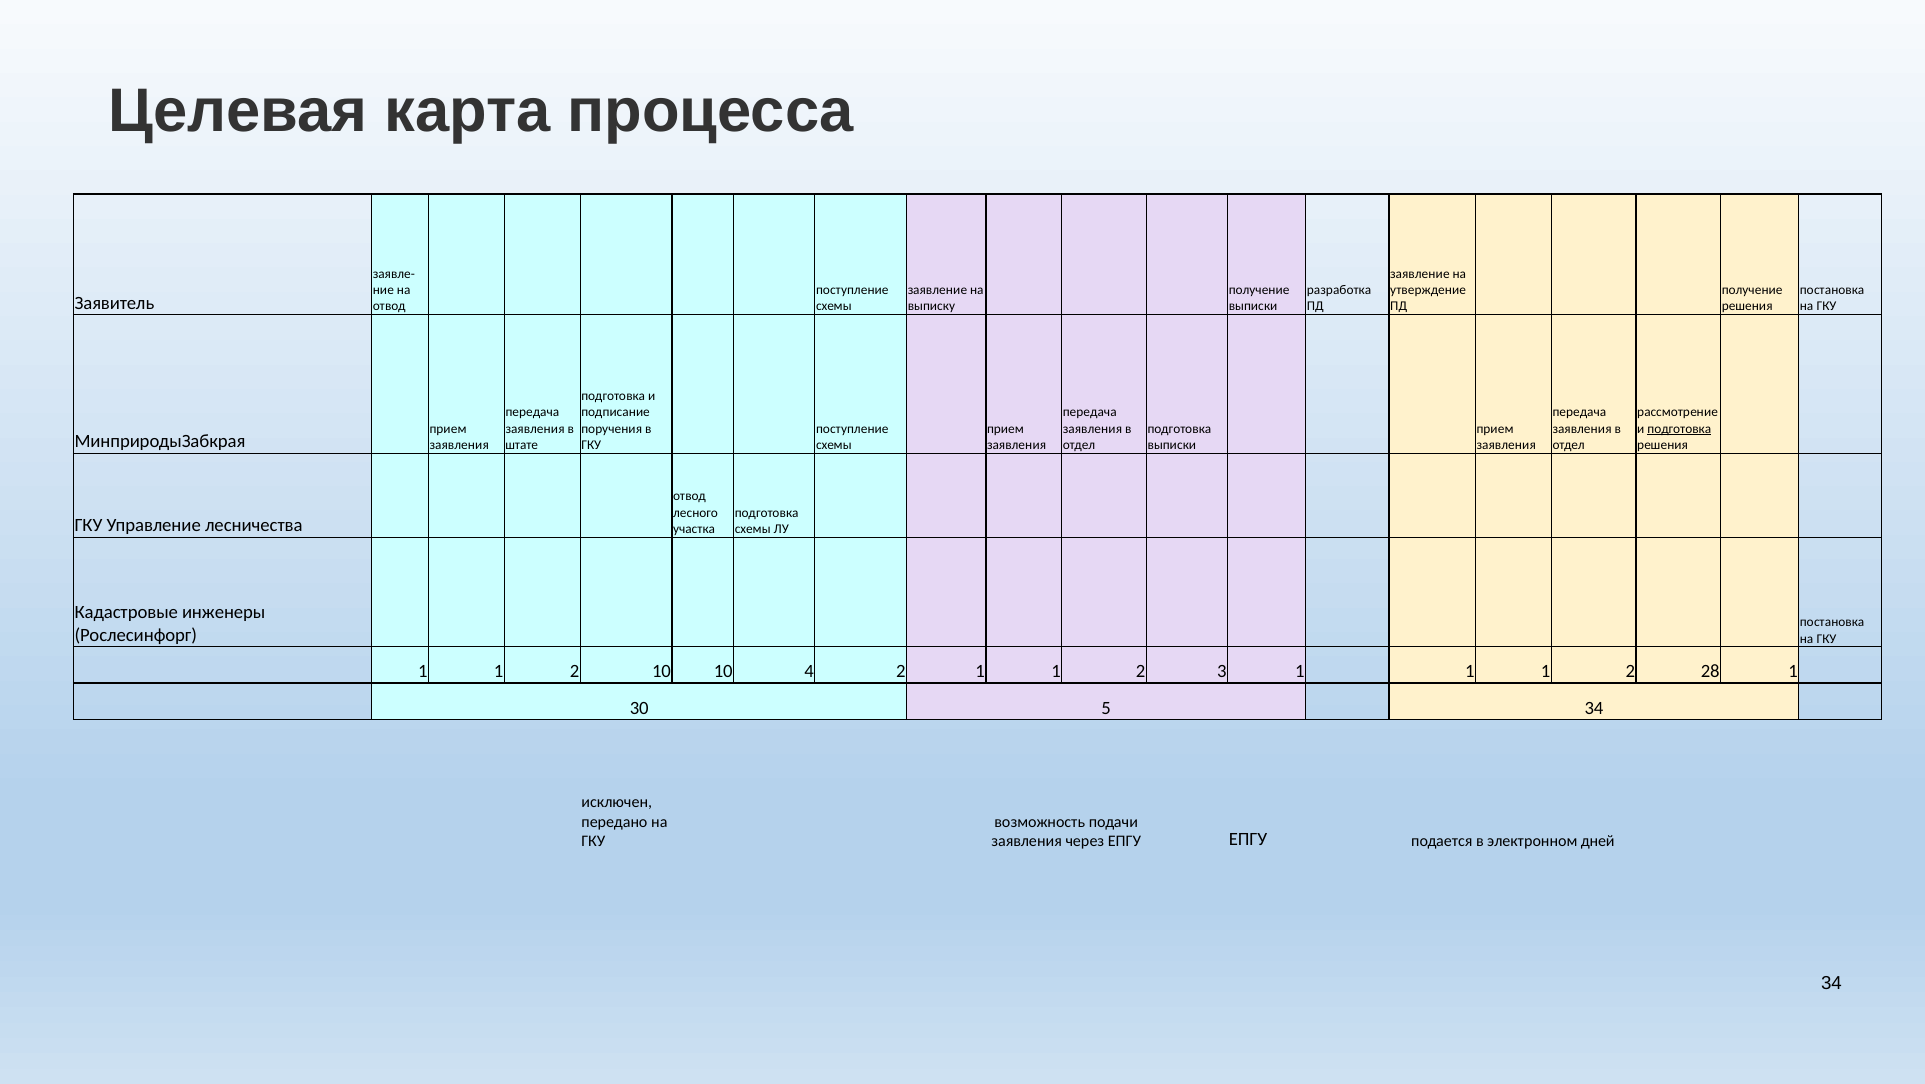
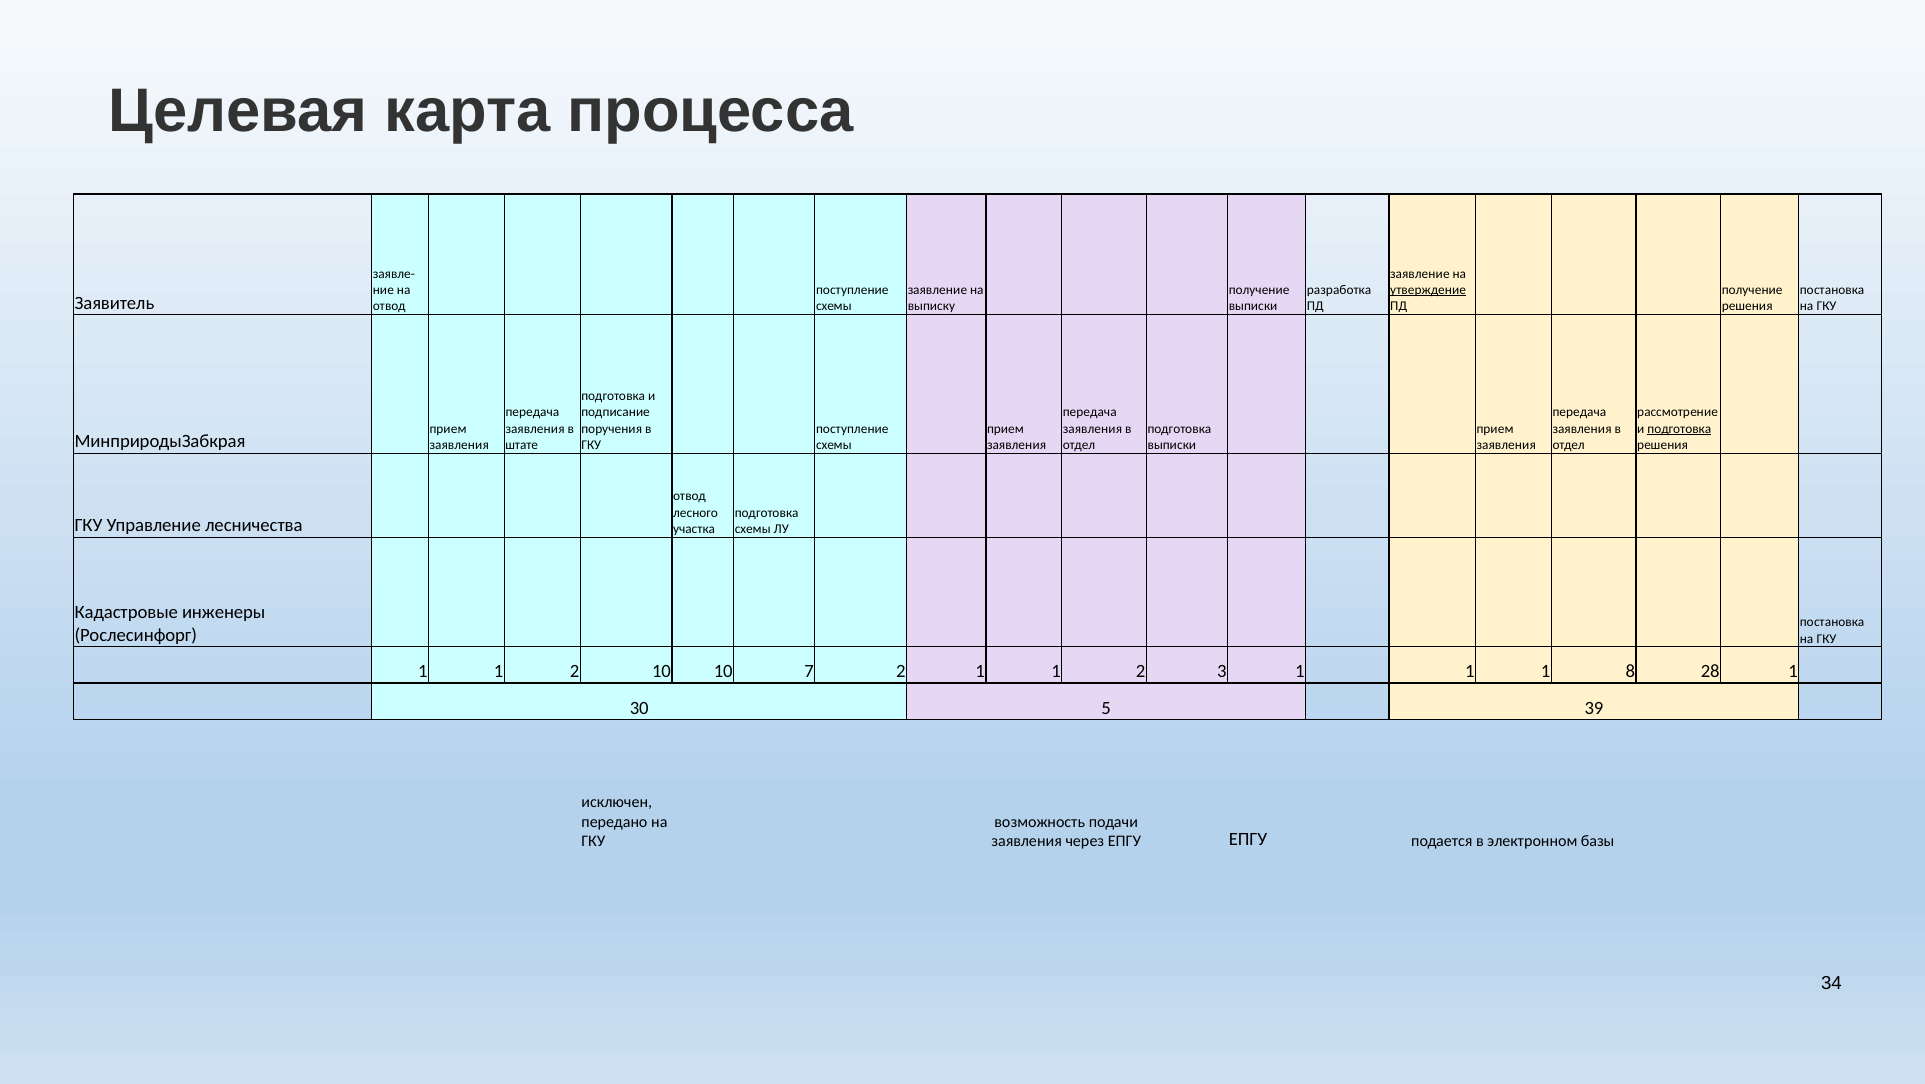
утверждение underline: none -> present
4: 4 -> 7
1 1 1 2: 2 -> 8
5 34: 34 -> 39
дней: дней -> базы
